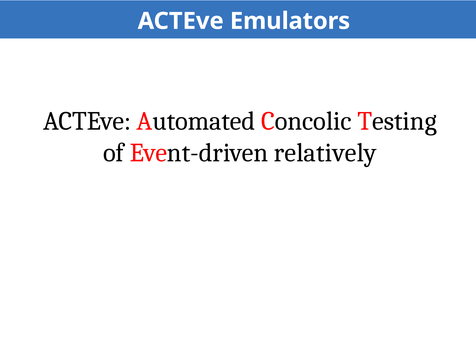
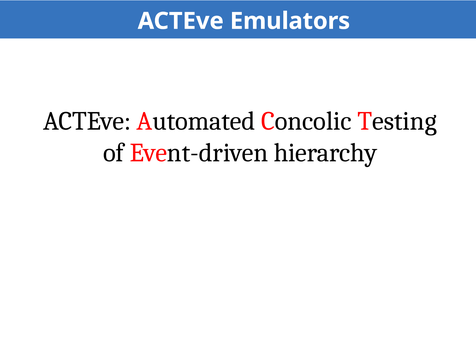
relatively: relatively -> hierarchy
